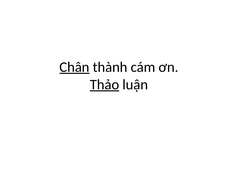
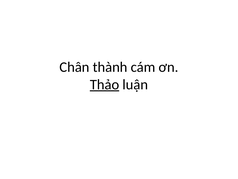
Chân underline: present -> none
